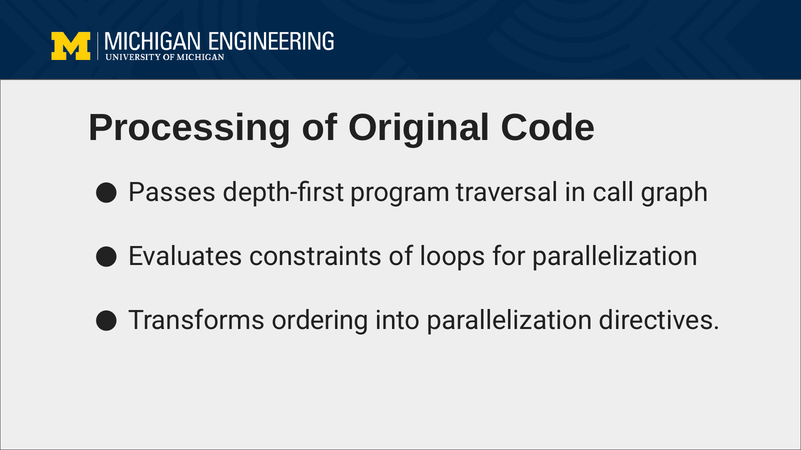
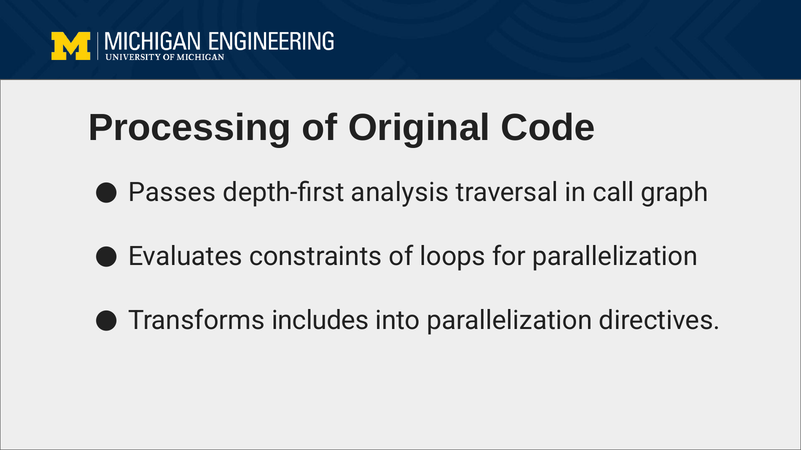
program: program -> analysis
ordering: ordering -> includes
